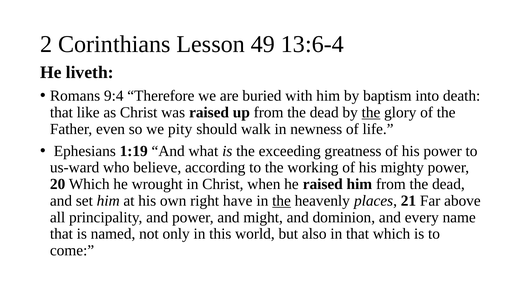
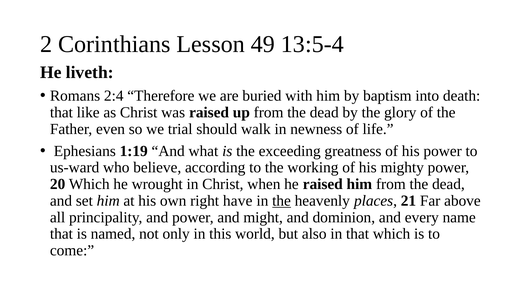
13:6-4: 13:6-4 -> 13:5-4
9:4: 9:4 -> 2:4
the at (371, 112) underline: present -> none
pity: pity -> trial
